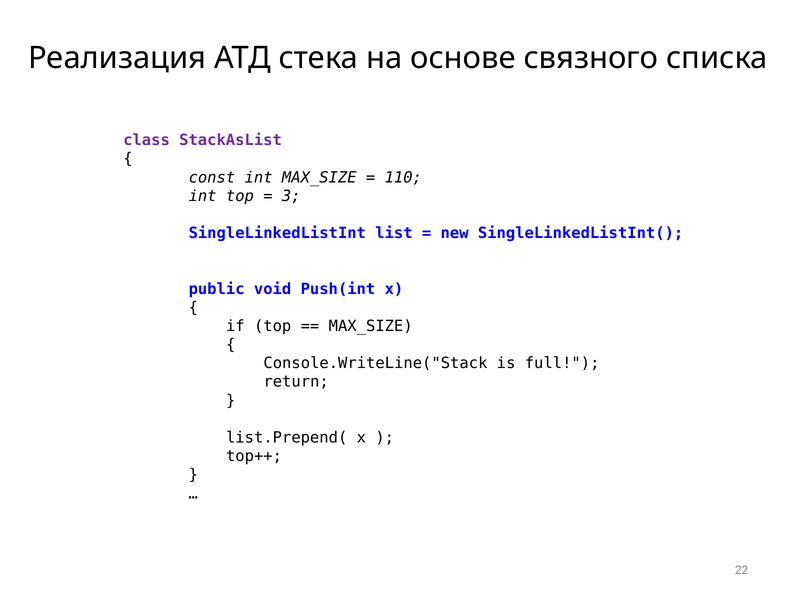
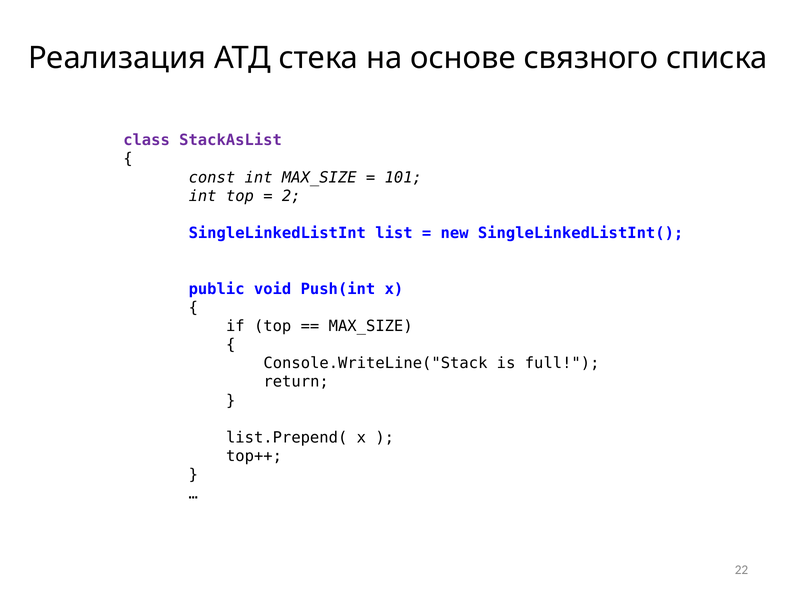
110: 110 -> 101
3: 3 -> 2
